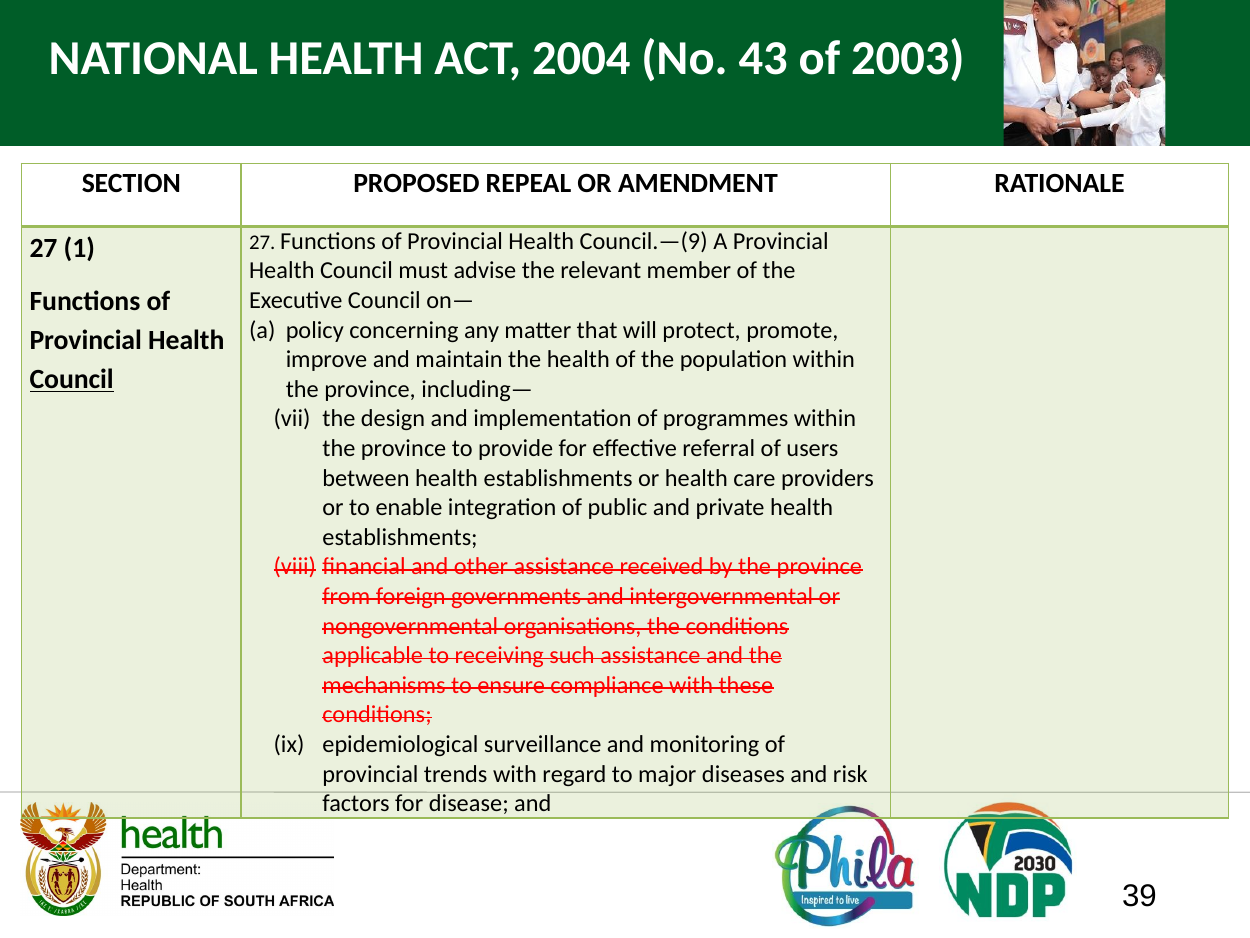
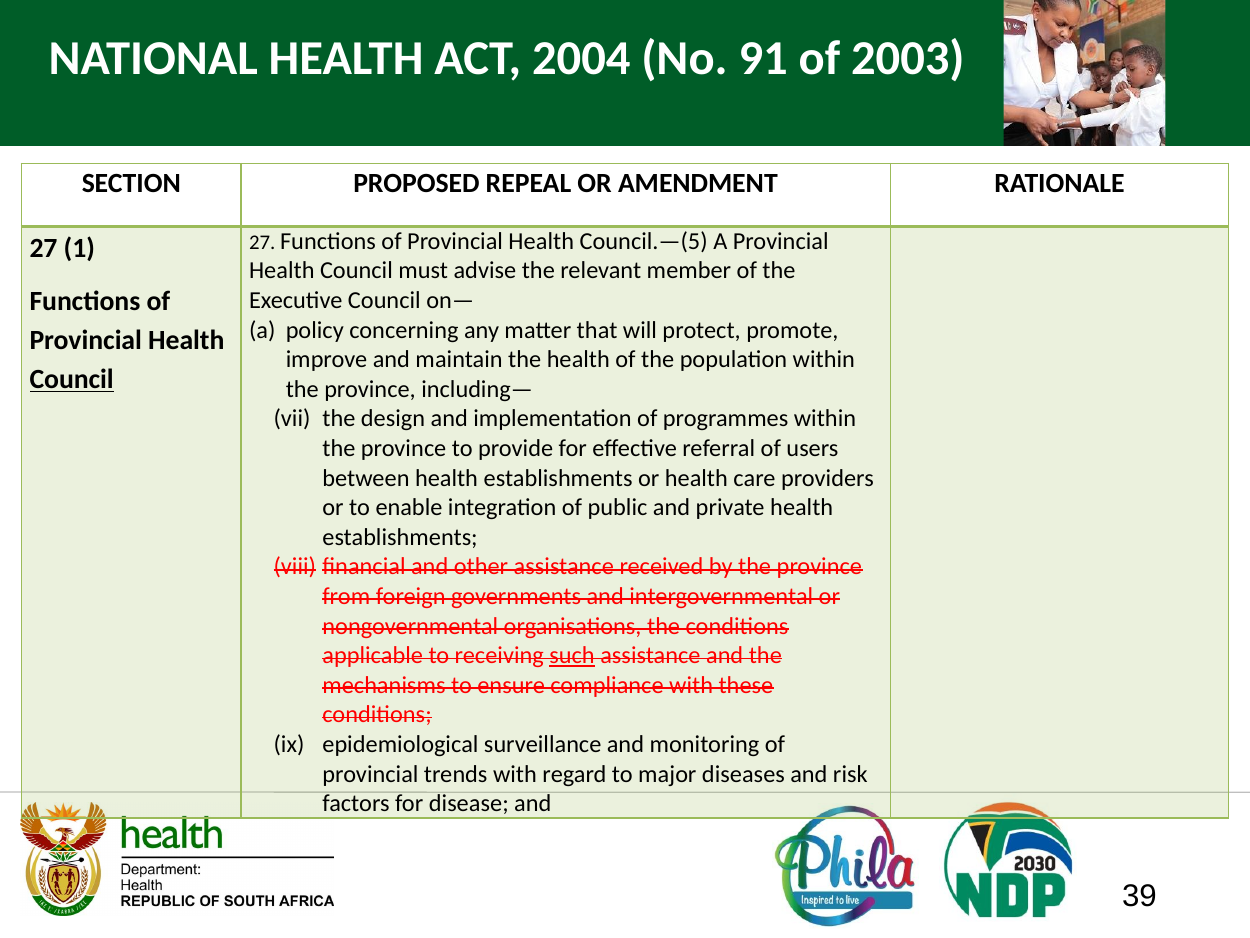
43: 43 -> 91
Council.—(9: Council.—(9 -> Council.—(5
such underline: none -> present
